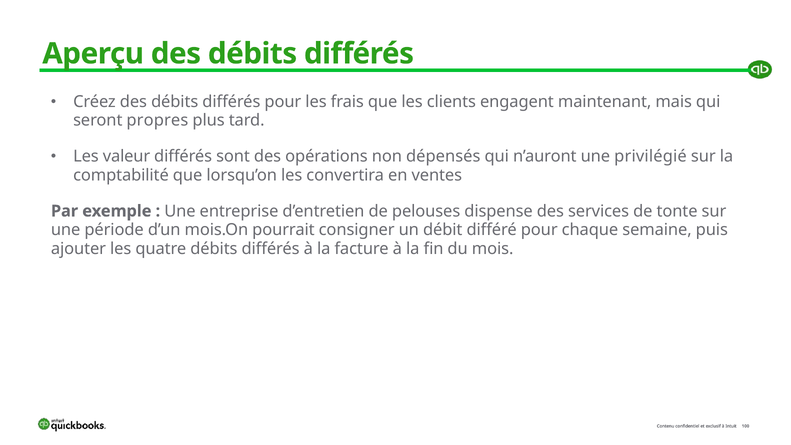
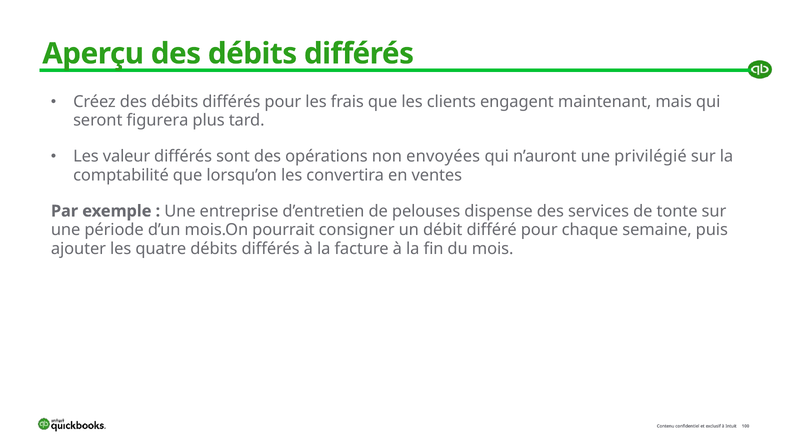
propres: propres -> figurera
dépensés: dépensés -> envoyées
